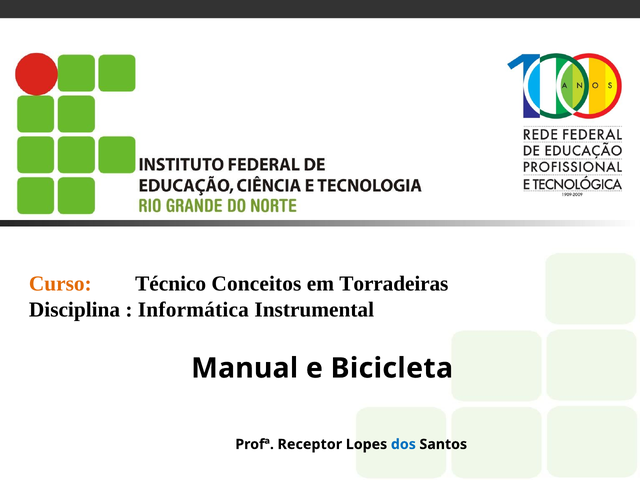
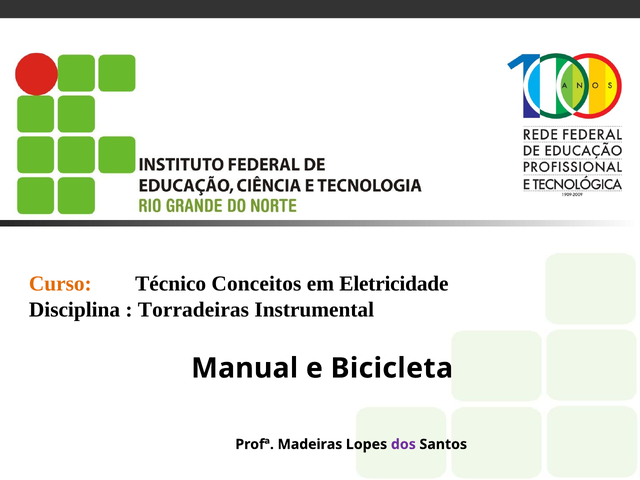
Torradeiras: Torradeiras -> Eletricidade
Informática: Informática -> Torradeiras
Receptor: Receptor -> Madeiras
dos colour: blue -> purple
